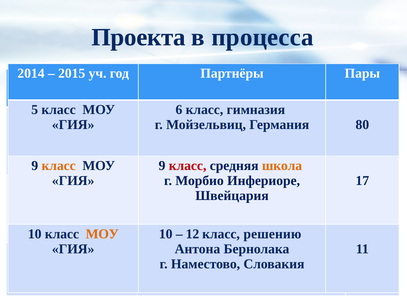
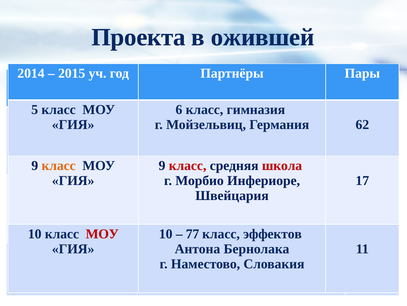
процесса: процесса -> ожившей
80: 80 -> 62
школа colour: orange -> red
МОУ at (102, 233) colour: orange -> red
12: 12 -> 77
решению: решению -> эффектов
